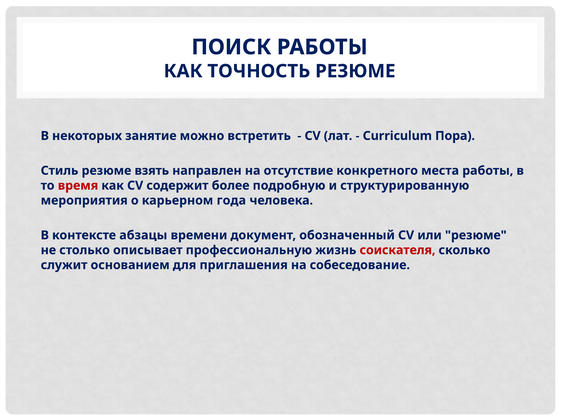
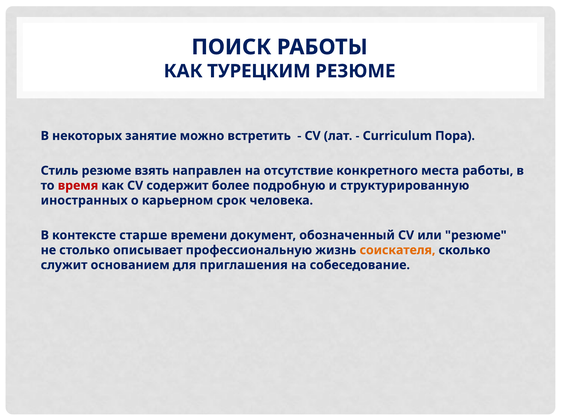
ТОЧНОСТЬ: ТОЧНОСТЬ -> ТУРЕЦКИМ
мероприятия: мероприятия -> иностранных
года: года -> срок
абзацы: абзацы -> старше
соискателя colour: red -> orange
